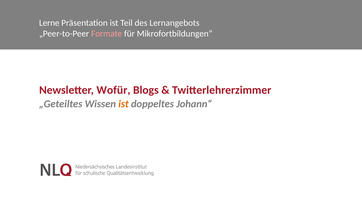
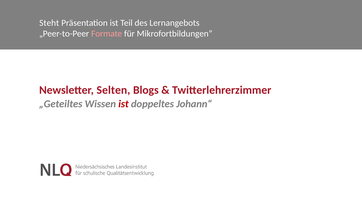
Lerne: Lerne -> Steht
Wofür: Wofür -> Selten
ist at (124, 104) colour: orange -> red
